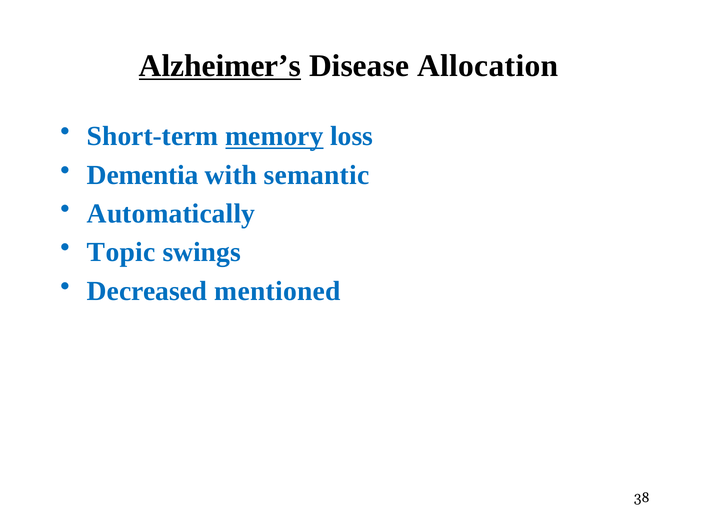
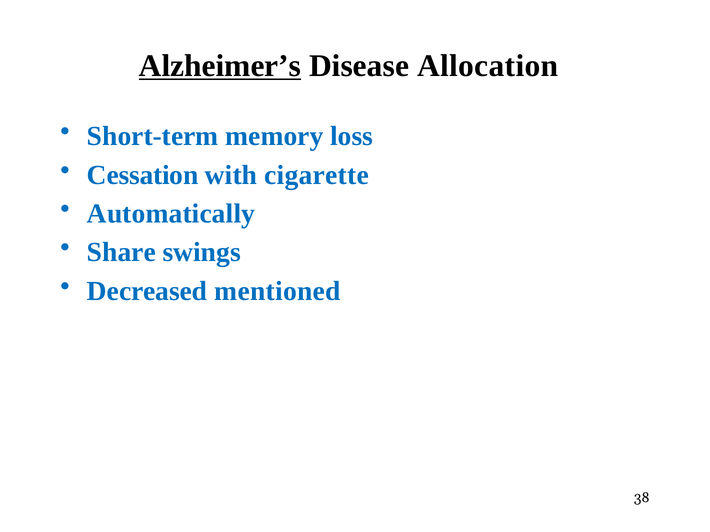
memory underline: present -> none
Dementia: Dementia -> Cessation
semantic: semantic -> cigarette
Topic: Topic -> Share
